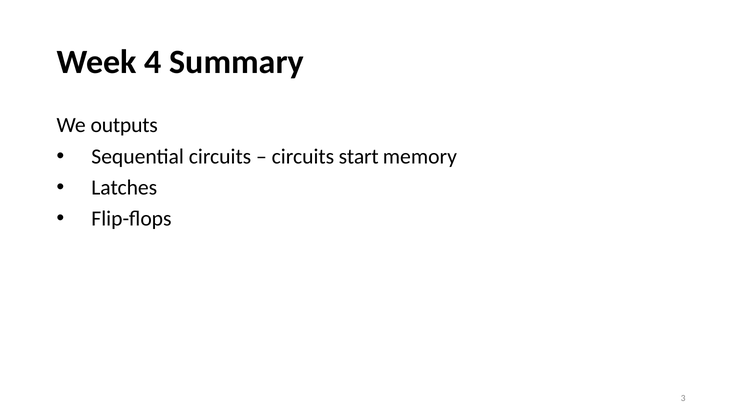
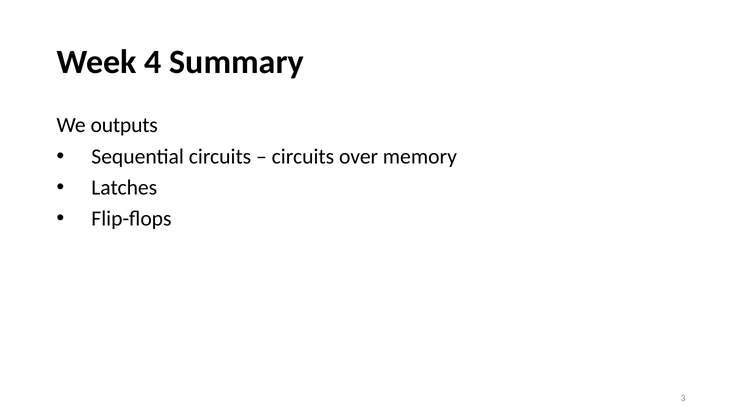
start: start -> over
